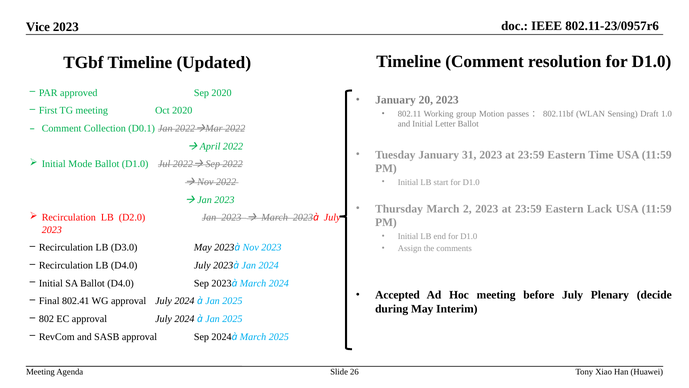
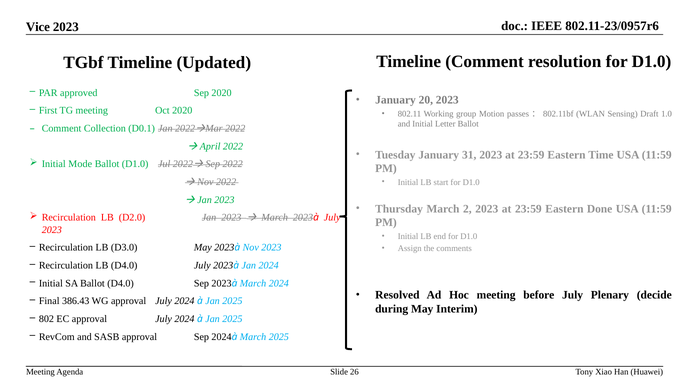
Lack: Lack -> Done
Accepted: Accepted -> Resolved
802.41: 802.41 -> 386.43
